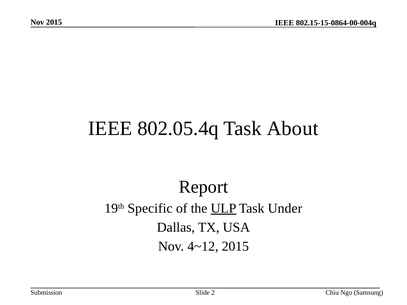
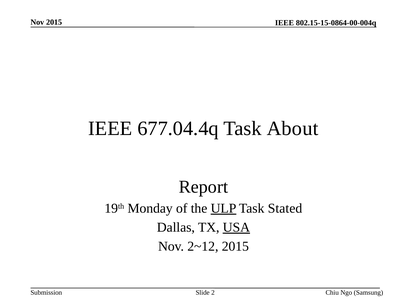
802.05.4q: 802.05.4q -> 677.04.4q
Specific: Specific -> Monday
Under: Under -> Stated
USA underline: none -> present
4~12: 4~12 -> 2~12
